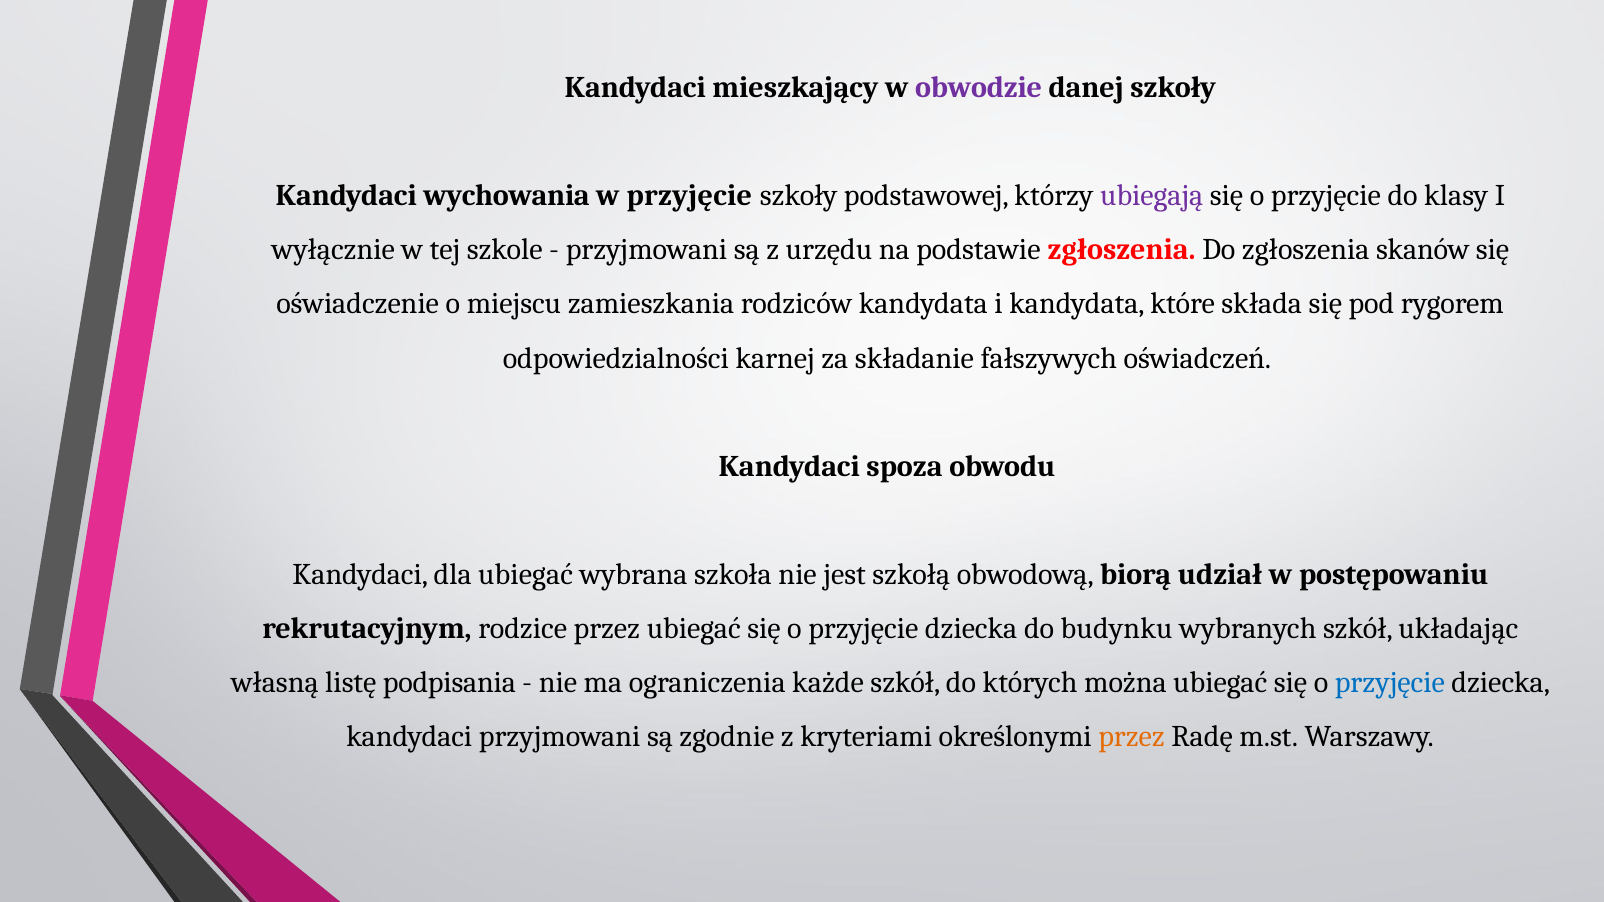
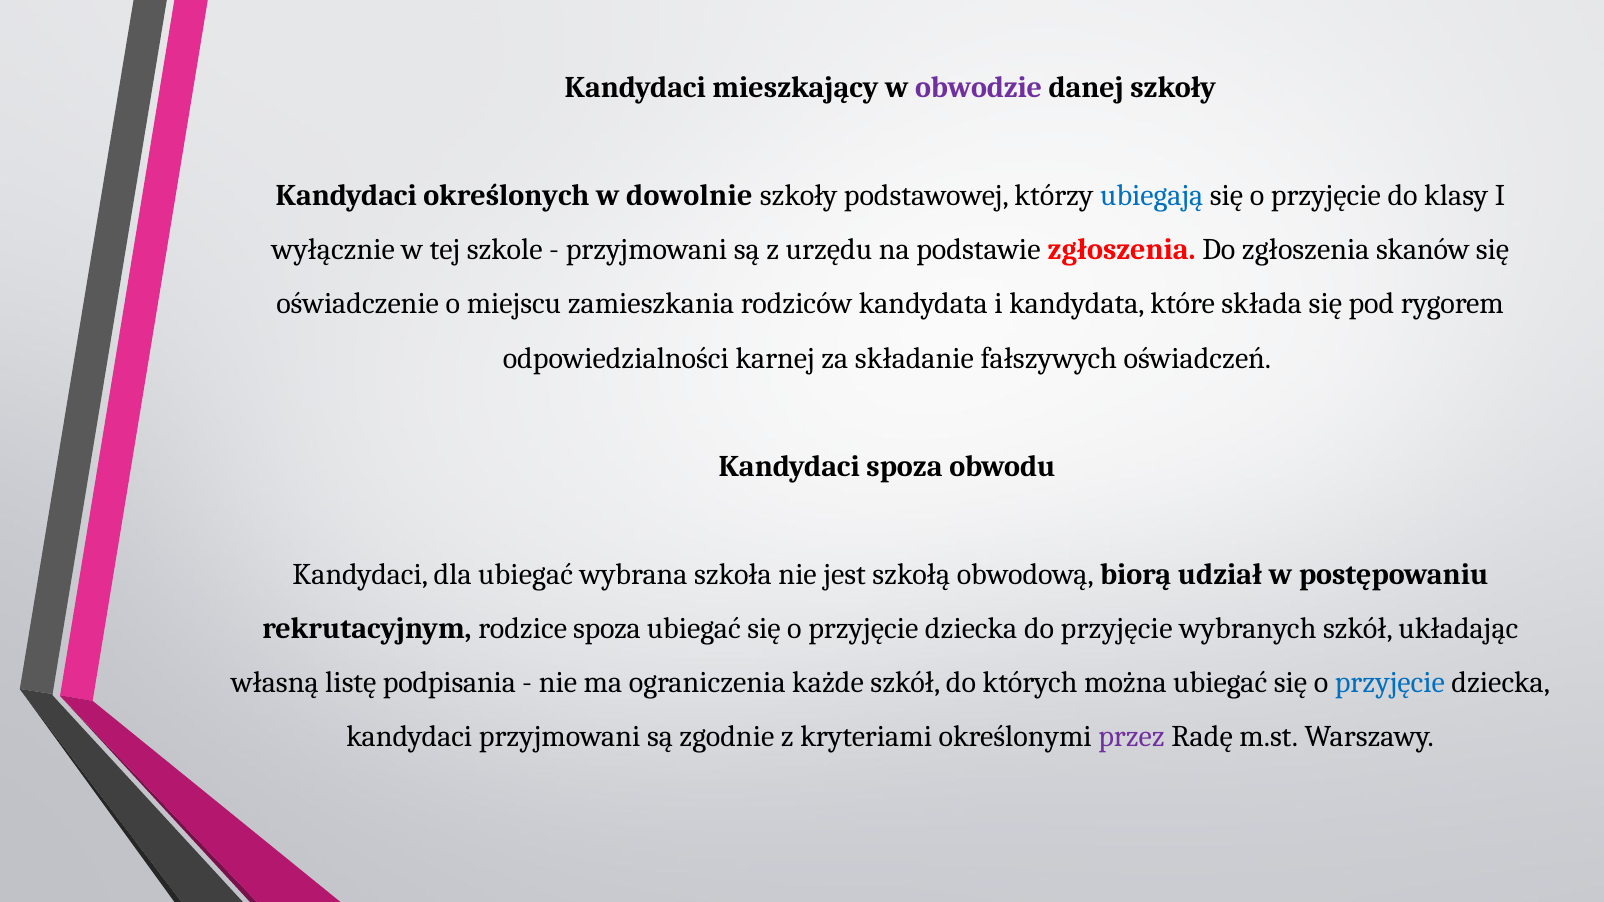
wychowania: wychowania -> określonych
w przyjęcie: przyjęcie -> dowolnie
ubiegają colour: purple -> blue
rodzice przez: przez -> spoza
do budynku: budynku -> przyjęcie
przez at (1132, 737) colour: orange -> purple
